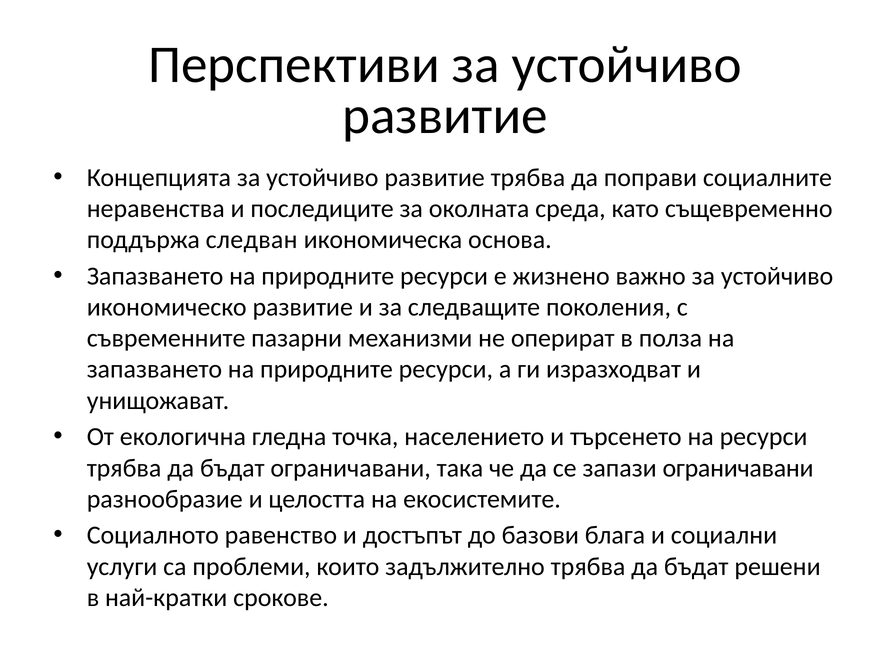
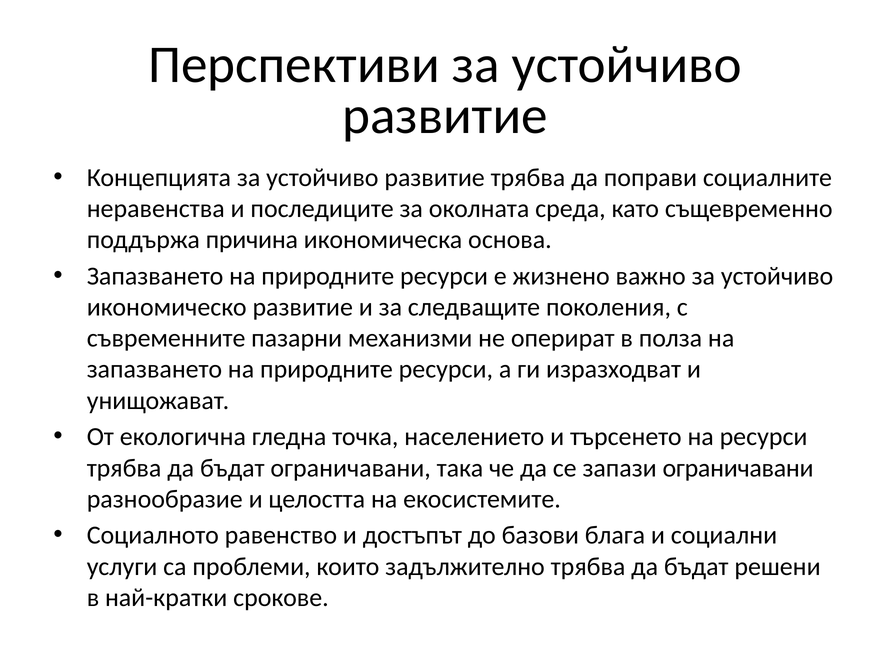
следван: следван -> причина
